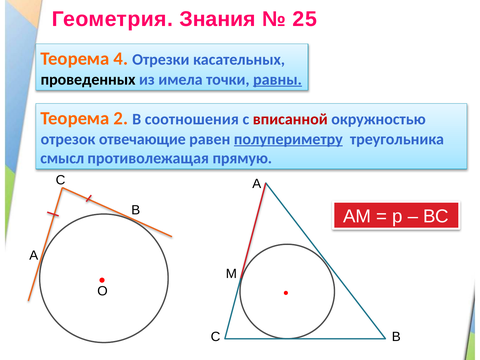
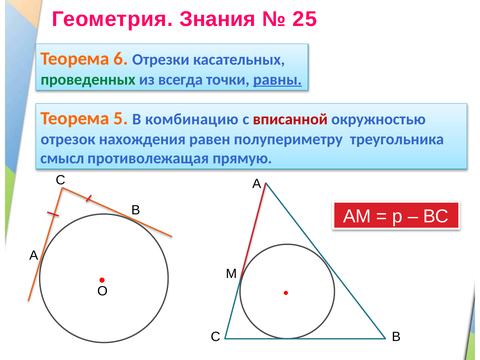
4: 4 -> 6
проведенных colour: black -> green
имела: имела -> всегда
2: 2 -> 5
соотношения: соотношения -> комбинацию
отвечающие: отвечающие -> нахождения
полупериметру underline: present -> none
